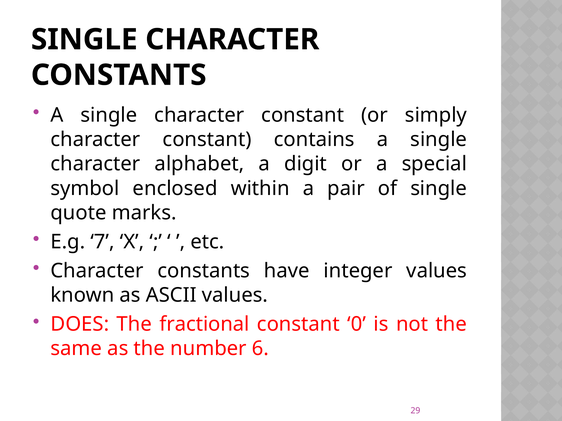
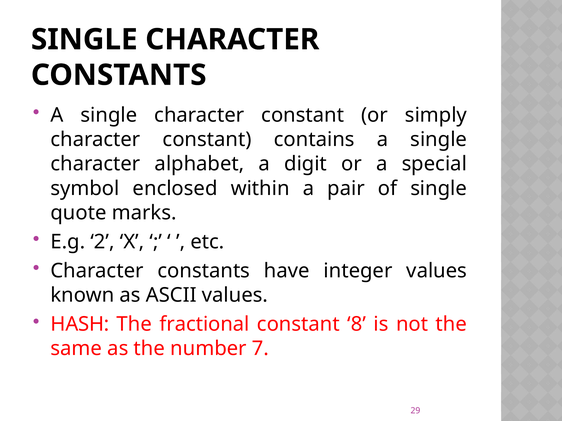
7: 7 -> 2
DOES: DOES -> HASH
0: 0 -> 8
6: 6 -> 7
